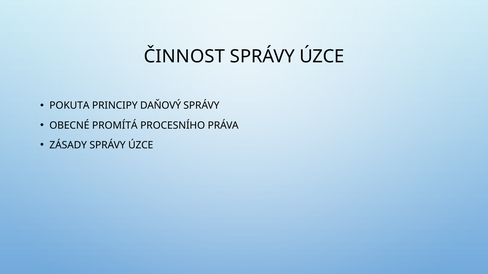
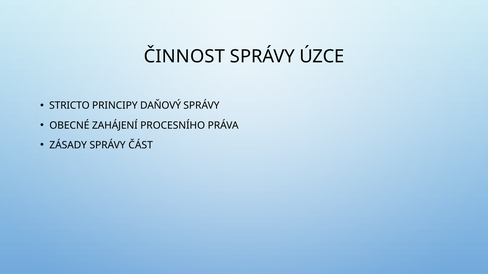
POKUTA: POKUTA -> STRICTO
PROMÍTÁ: PROMÍTÁ -> ZAHÁJENÍ
ZÁSADY SPRÁVY ÚZCE: ÚZCE -> ČÁST
